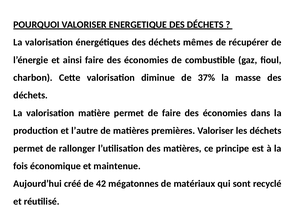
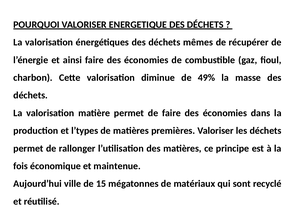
37%: 37% -> 49%
l’autre: l’autre -> l’types
créé: créé -> ville
42: 42 -> 15
